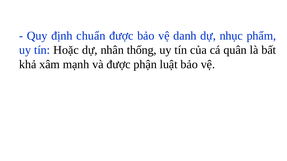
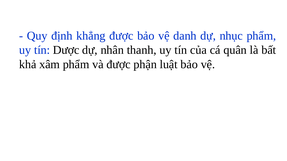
chuẩn: chuẩn -> khẳng
Hoặc: Hoặc -> Dược
thống: thống -> thanh
xâm mạnh: mạnh -> phẩm
